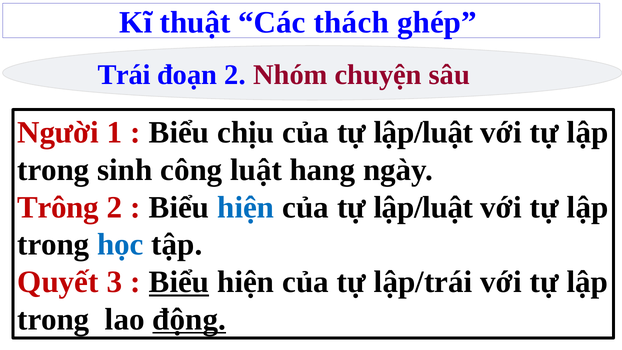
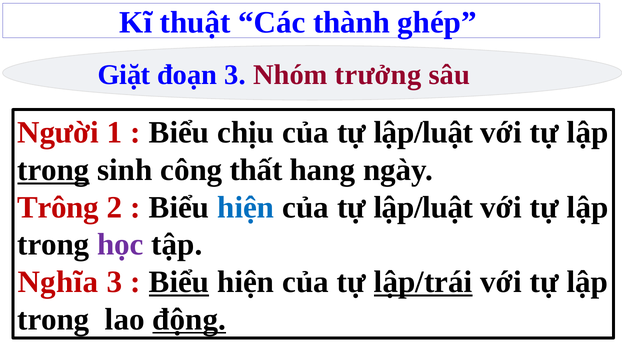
thách: thách -> thành
Trái: Trái -> Giặt
đoạn 2: 2 -> 3
chuyện: chuyện -> trưởng
trong at (53, 170) underline: none -> present
luật: luật -> thất
học colour: blue -> purple
Quyết: Quyết -> Nghĩa
lập/trái underline: none -> present
